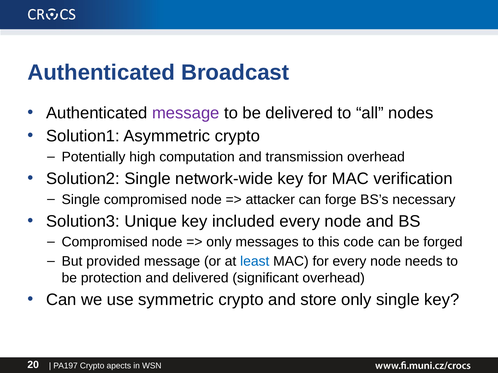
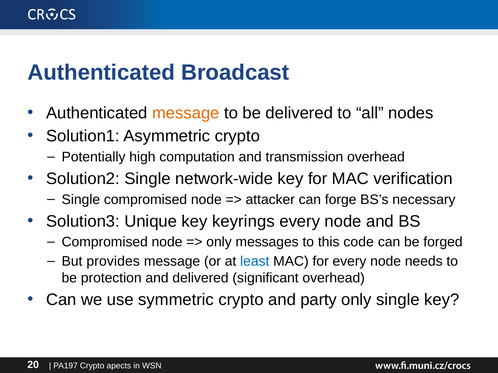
message at (186, 113) colour: purple -> orange
included: included -> keyrings
provided: provided -> provides
store: store -> party
